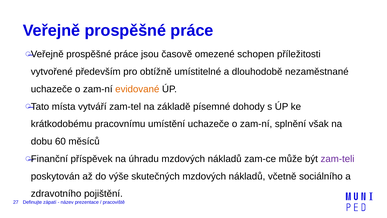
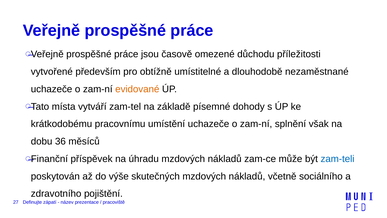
schopen: schopen -> důchodu
60: 60 -> 36
zam-teli colour: purple -> blue
